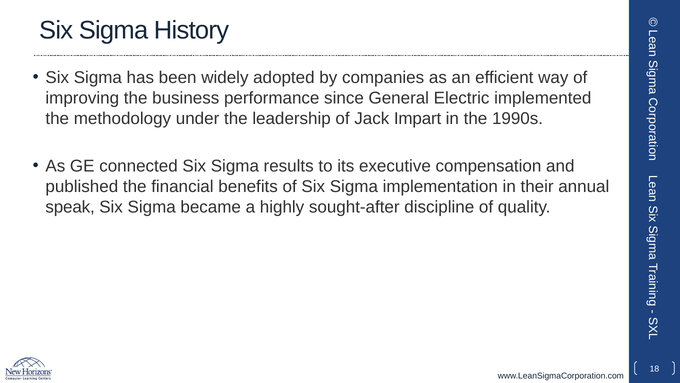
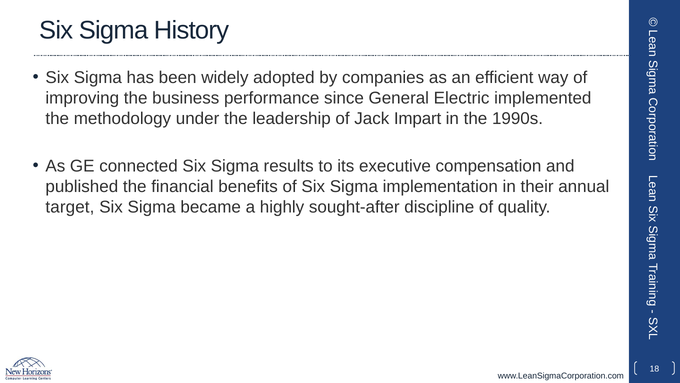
speak: speak -> target
